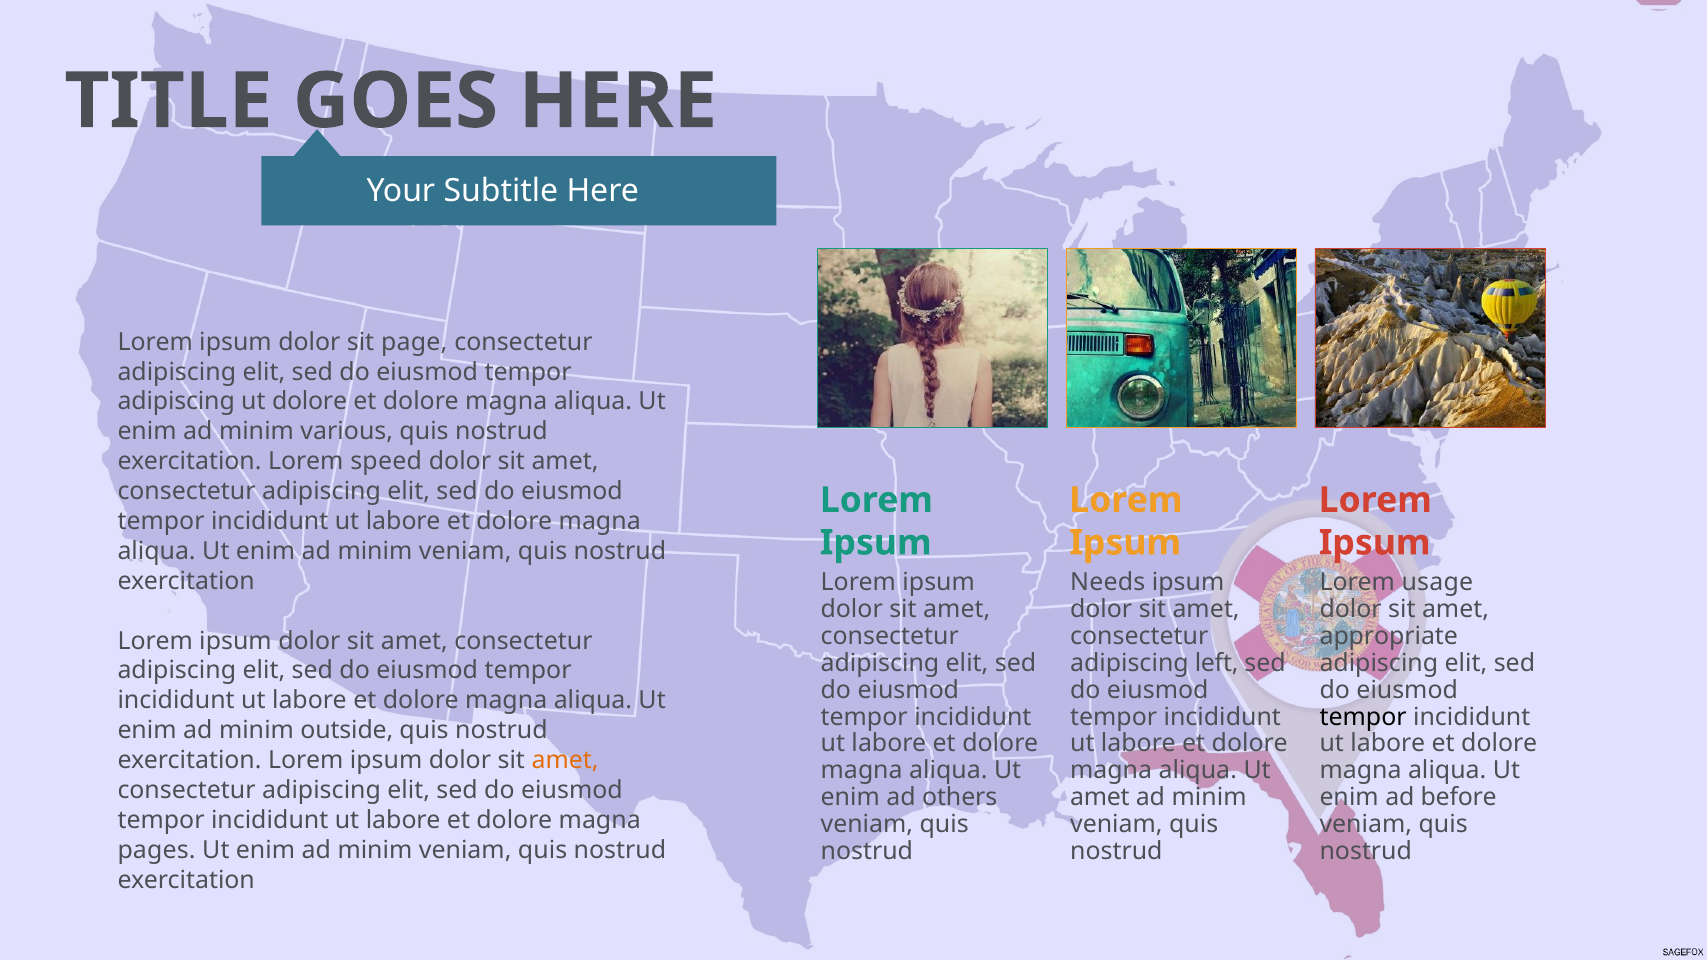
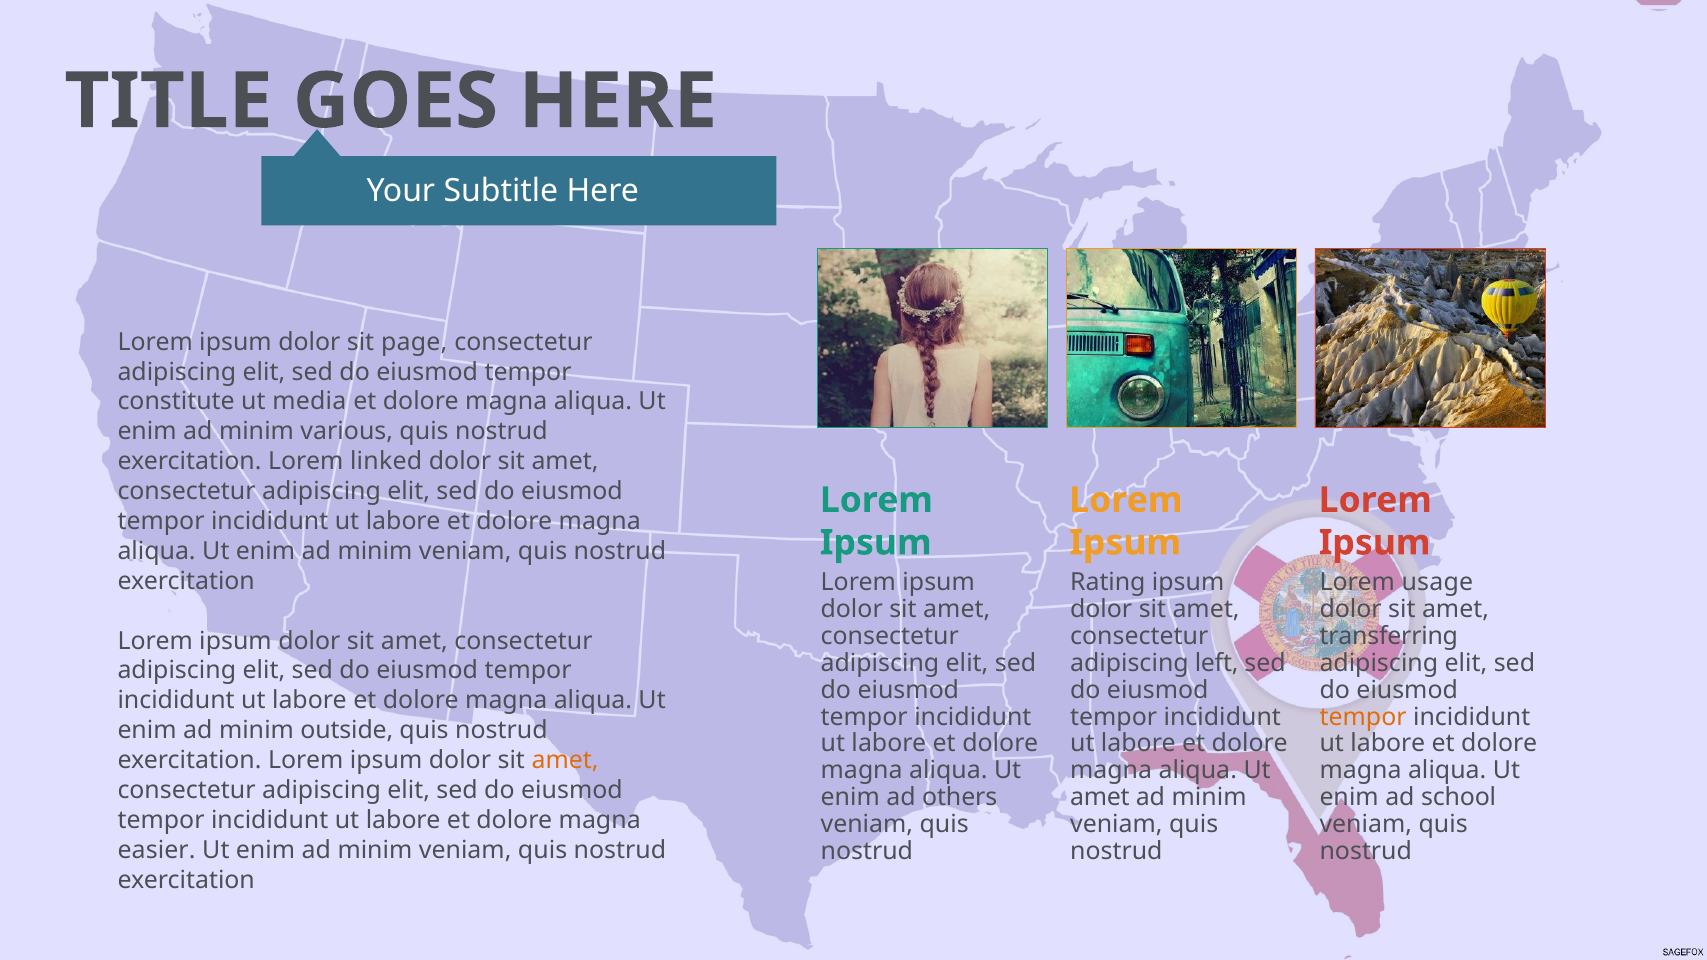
adipiscing at (176, 402): adipiscing -> constitute
ut dolore: dolore -> media
speed: speed -> linked
Needs: Needs -> Rating
appropriate: appropriate -> transferring
tempor at (1363, 717) colour: black -> orange
before: before -> school
pages: pages -> easier
